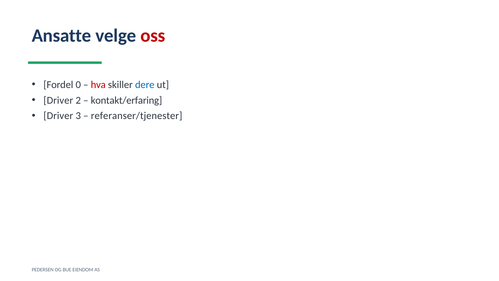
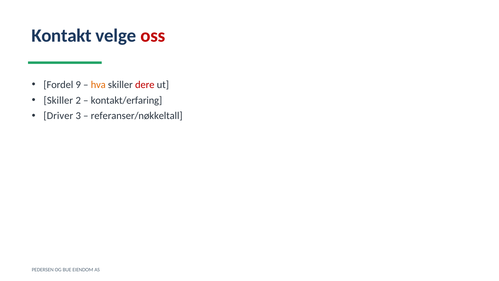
Ansatte: Ansatte -> Kontakt
0: 0 -> 9
hva colour: red -> orange
dere colour: blue -> red
Driver at (58, 100): Driver -> Skiller
referanser/tjenester: referanser/tjenester -> referanser/nøkkeltall
